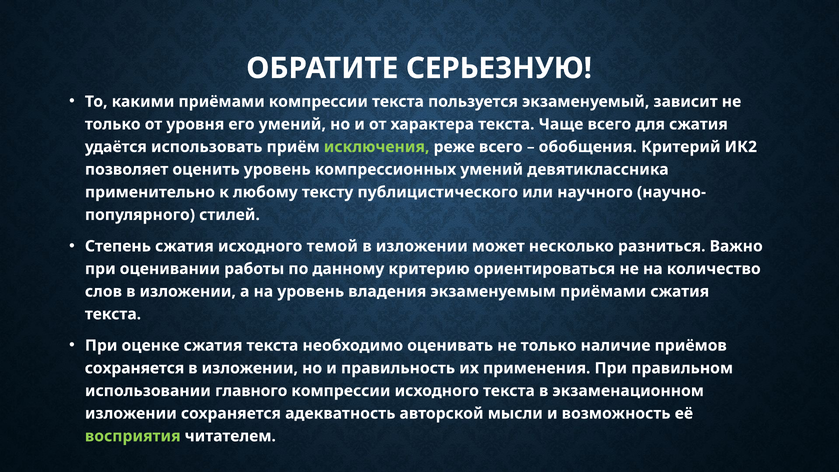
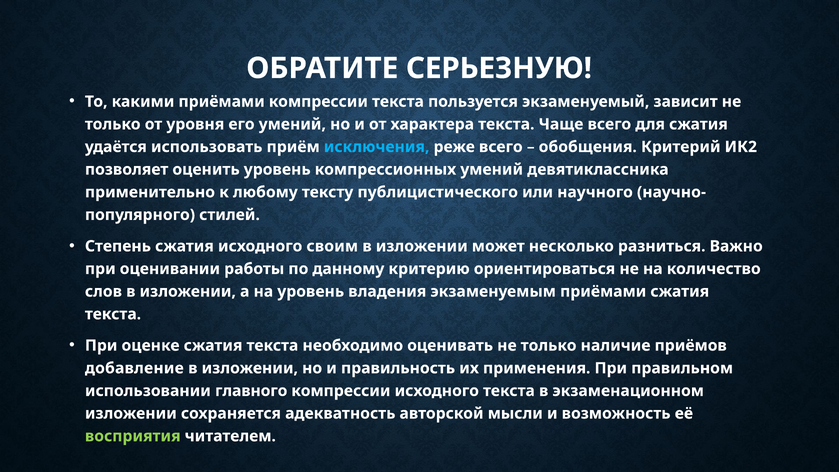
исключения colour: light green -> light blue
темой: темой -> своим
сохраняется at (135, 368): сохраняется -> добавление
